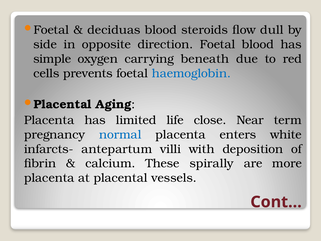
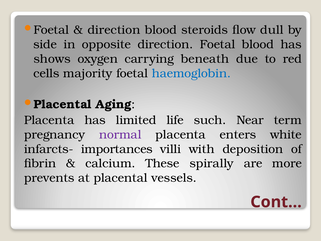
deciduas at (114, 30): deciduas -> direction
simple: simple -> shows
prevents: prevents -> majority
close: close -> such
normal colour: blue -> purple
antepartum: antepartum -> importances
placenta at (49, 178): placenta -> prevents
